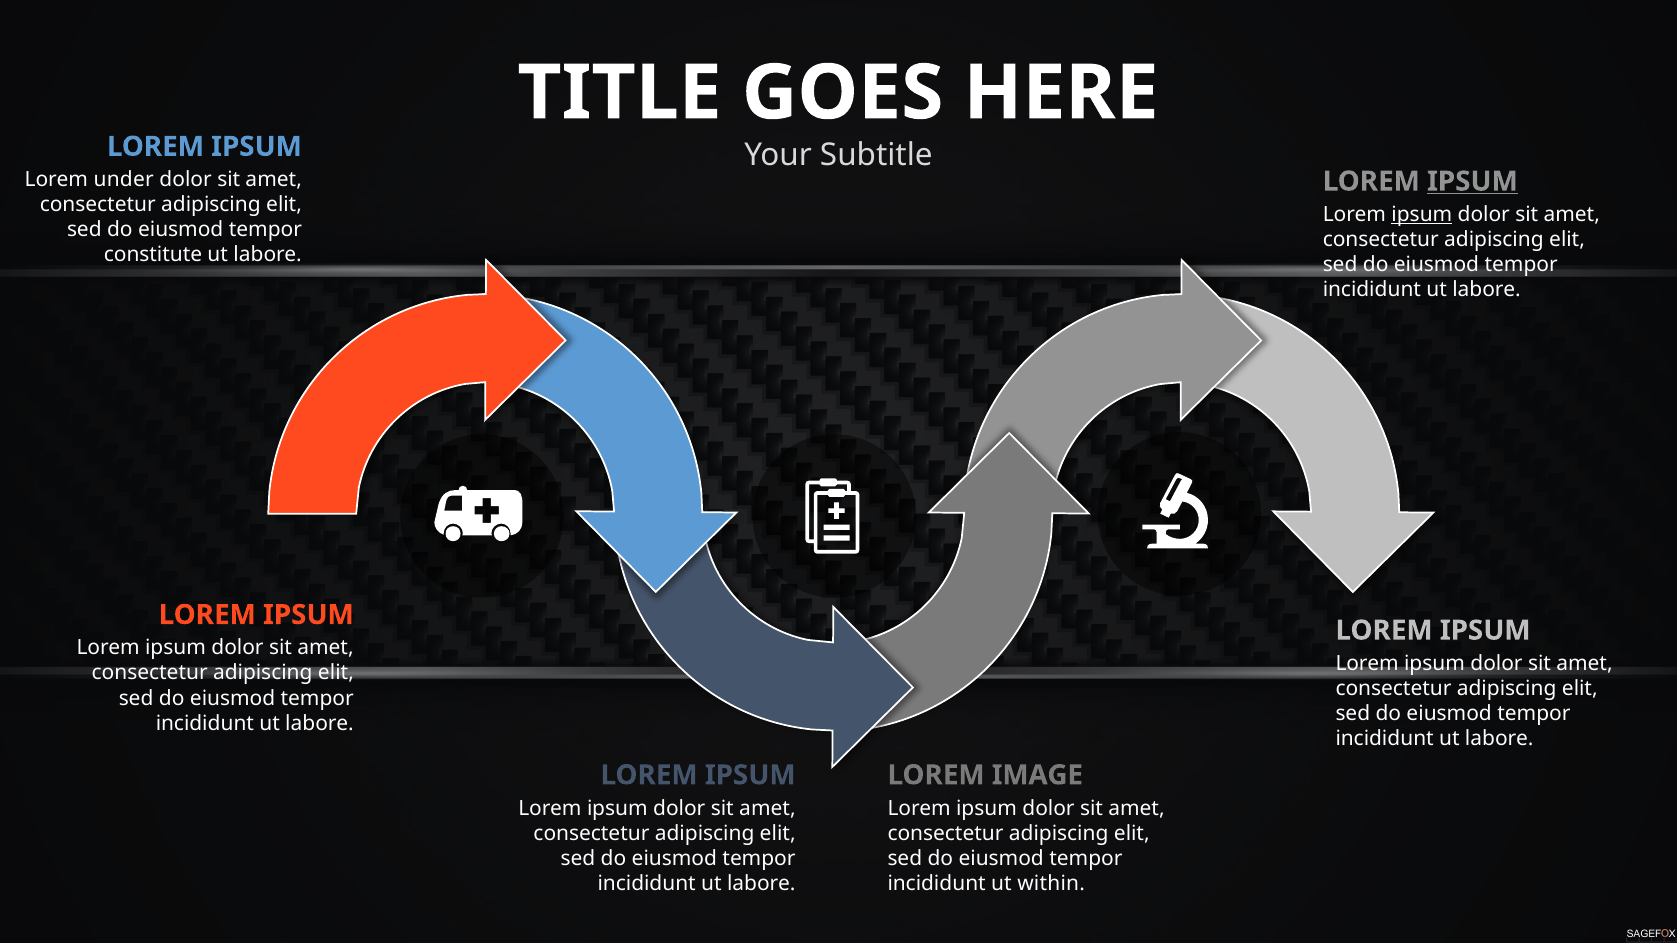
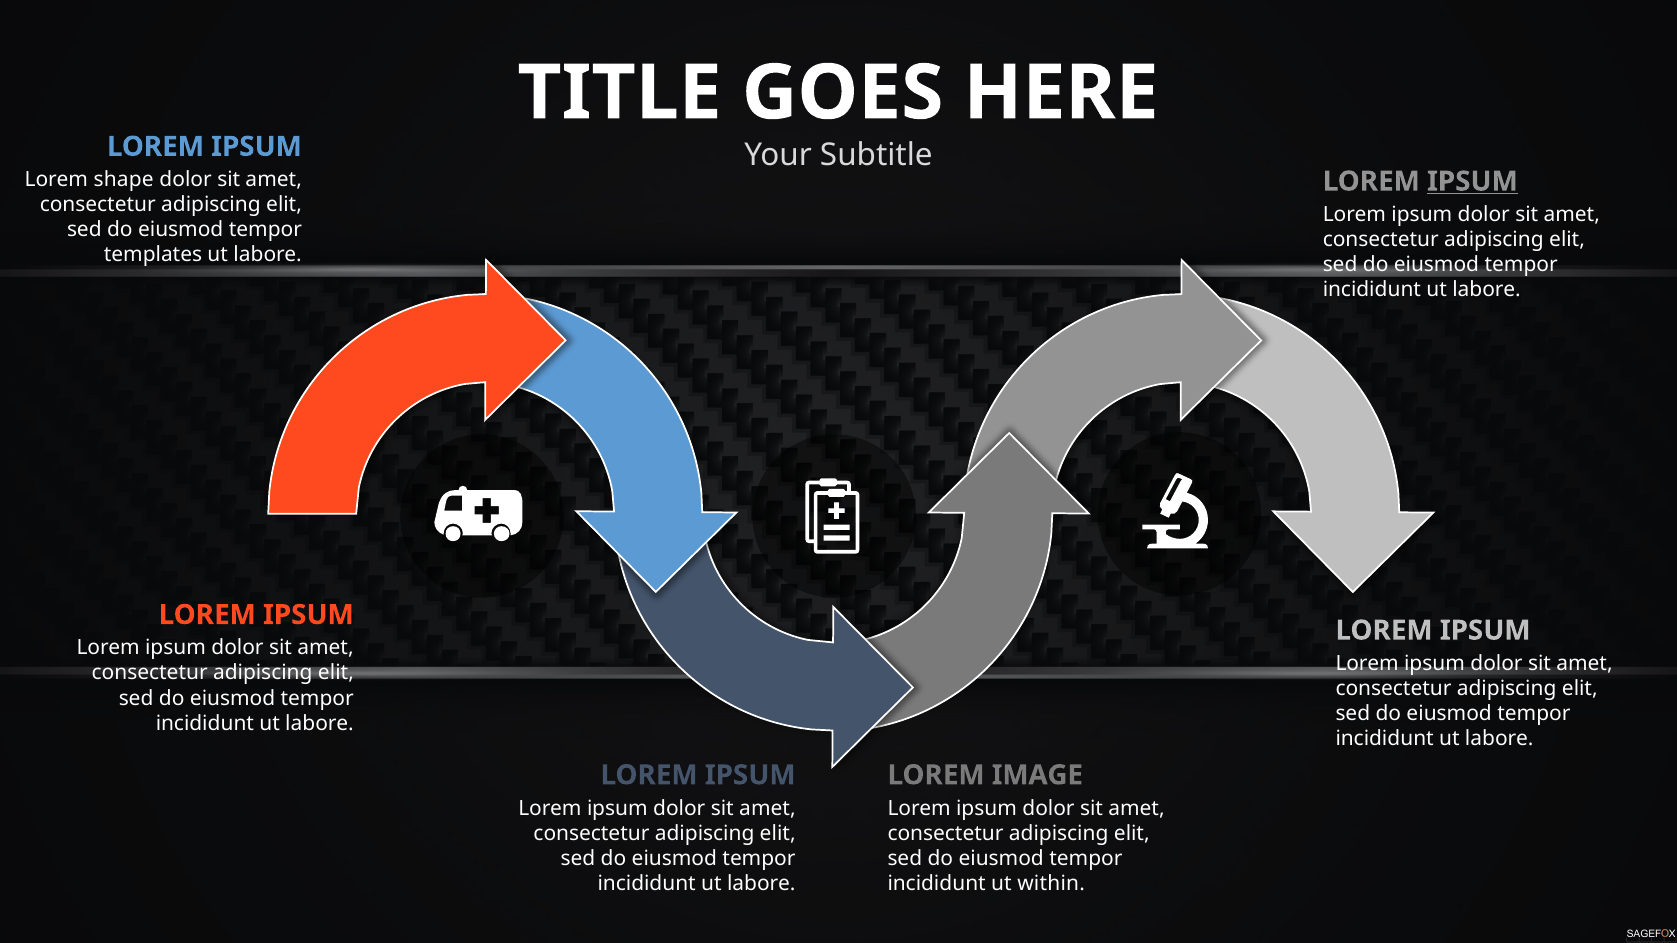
under: under -> shape
ipsum at (1422, 214) underline: present -> none
constitute: constitute -> templates
